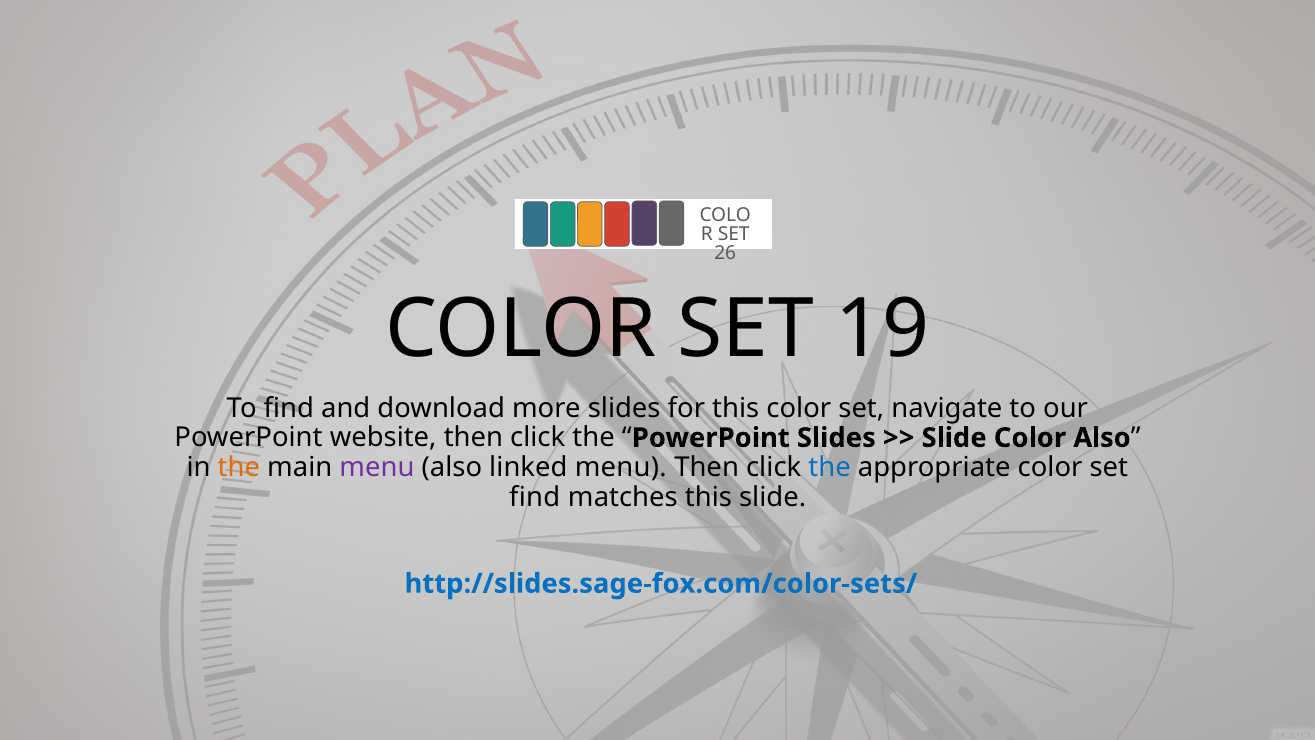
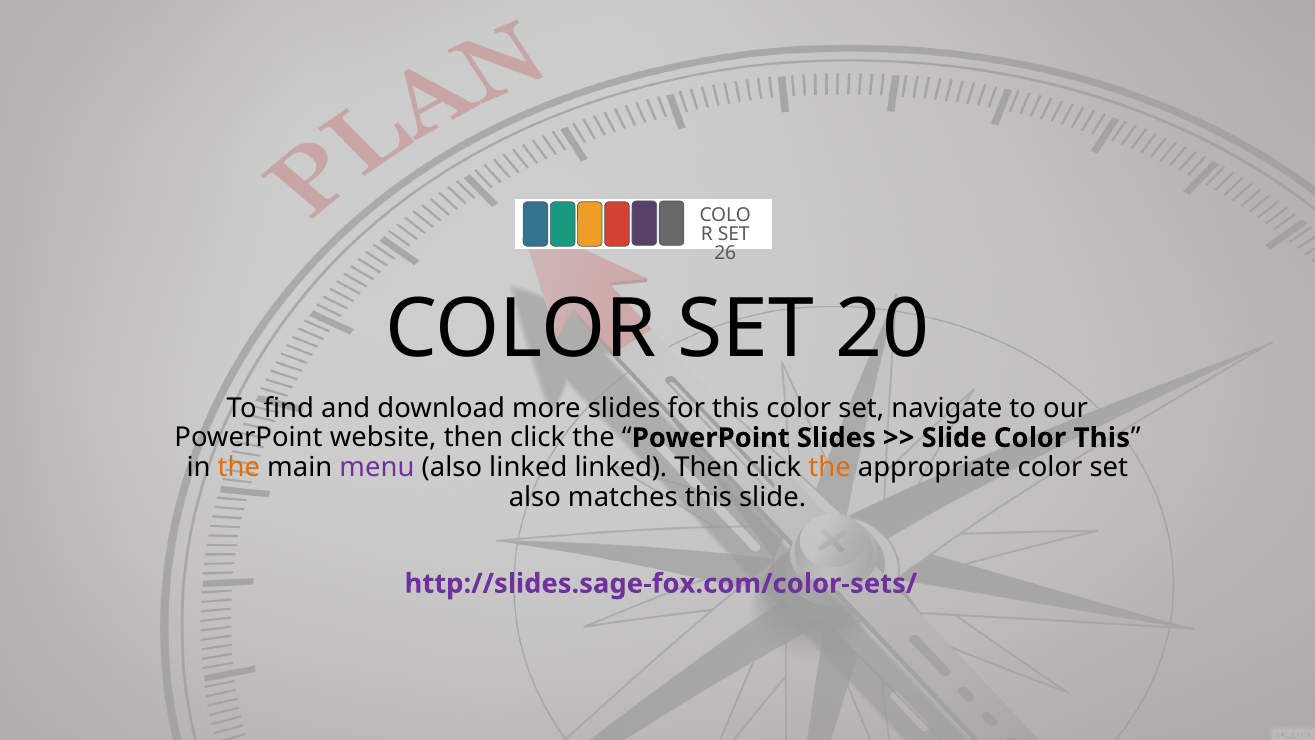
19: 19 -> 20
Color Also: Also -> This
linked menu: menu -> linked
the at (830, 467) colour: blue -> orange
find at (535, 497): find -> also
http://slides.sage-fox.com/color-sets/ colour: blue -> purple
